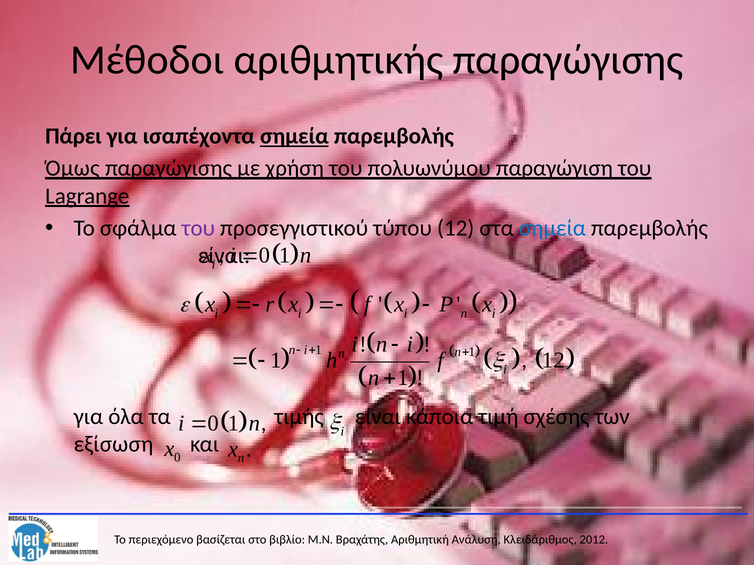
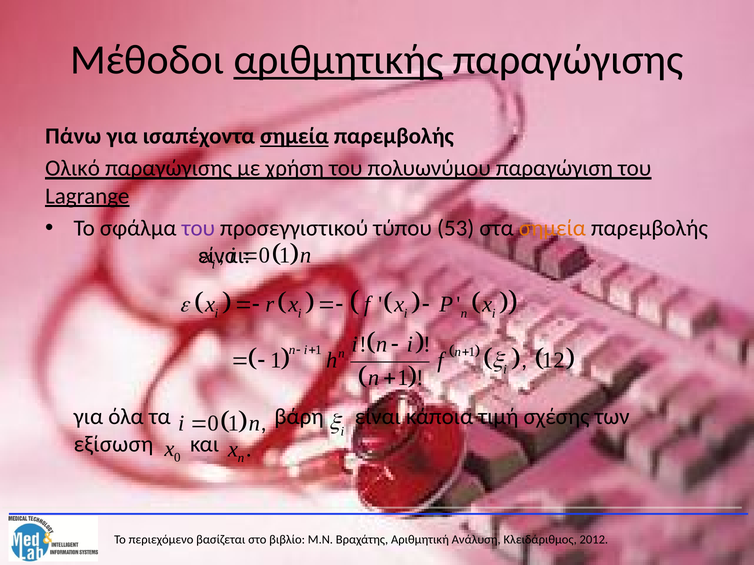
αριθμητικής underline: none -> present
Πάρει: Πάρει -> Πάνω
Όμως: Όμως -> Ολικό
τύπου 12: 12 -> 53
σημεία at (552, 228) colour: blue -> orange
τιμής: τιμής -> βάρη
